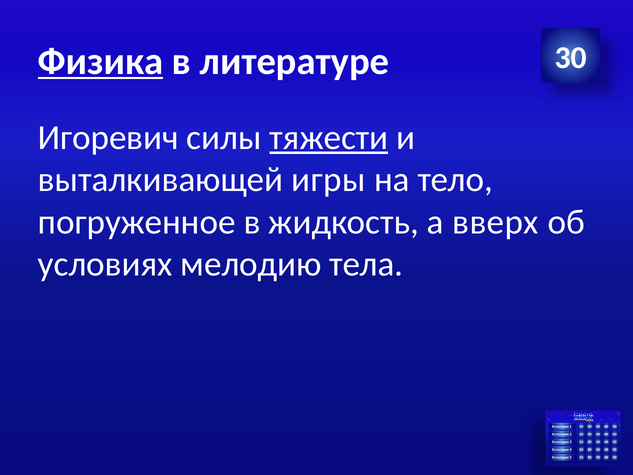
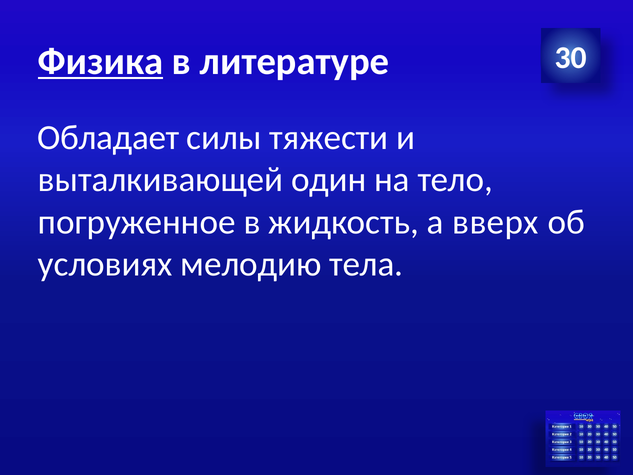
Игоревич: Игоревич -> Обладает
тяжести underline: present -> none
игры: игры -> один
